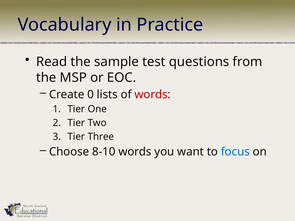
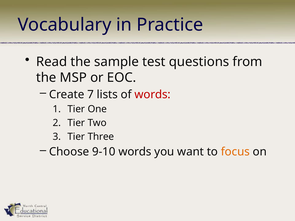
0: 0 -> 7
8-10: 8-10 -> 9-10
focus colour: blue -> orange
